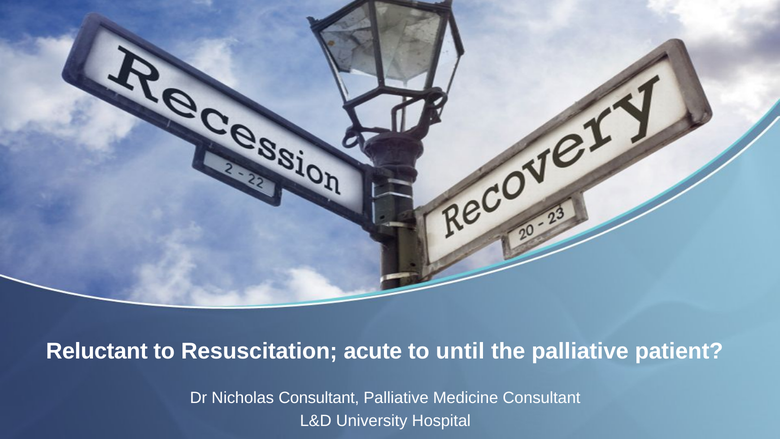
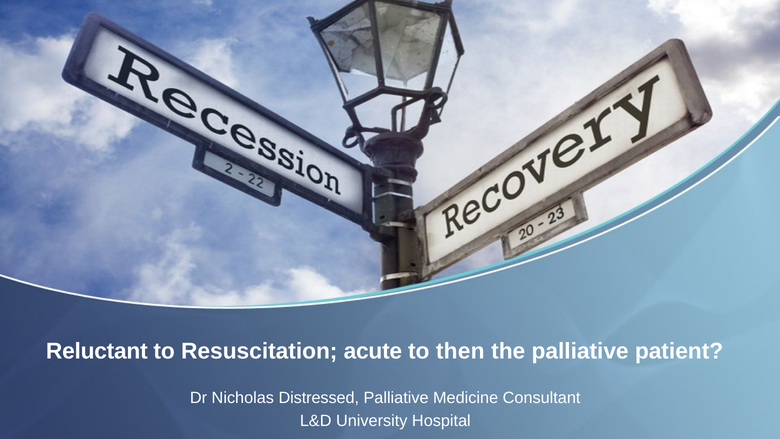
until: until -> then
Nicholas Consultant: Consultant -> Distressed
